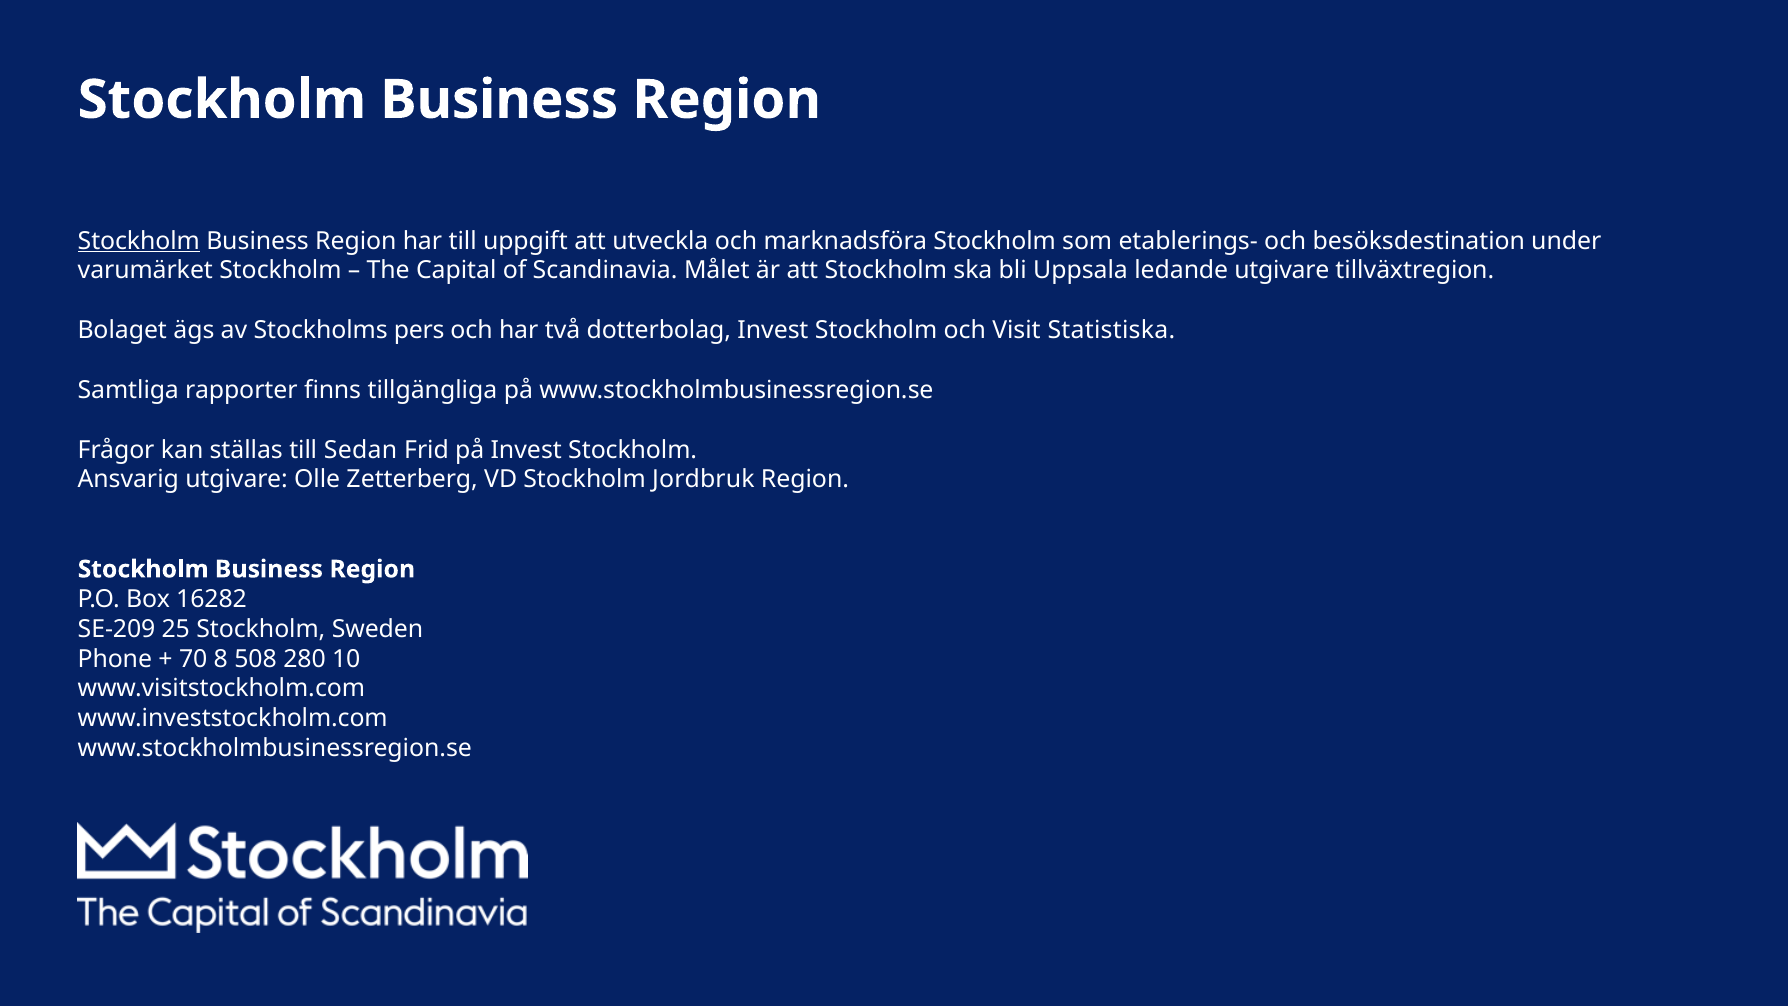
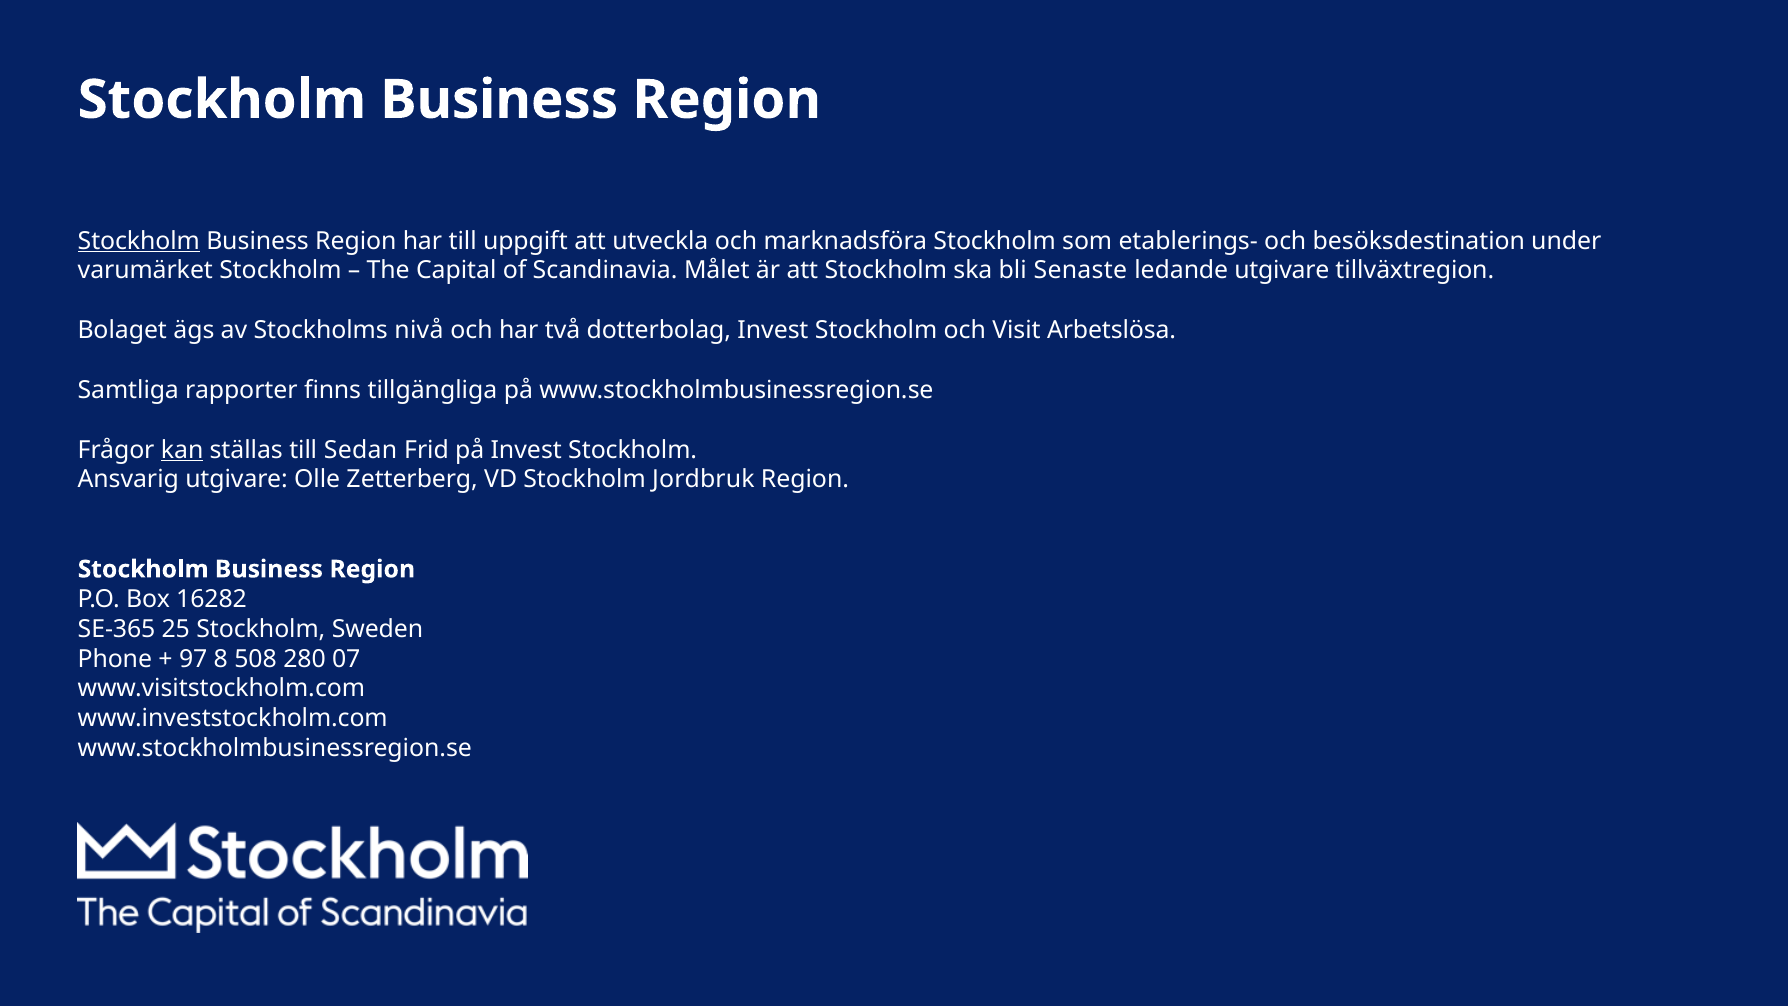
Uppsala: Uppsala -> Senaste
pers: pers -> nivå
Statistiska: Statistiska -> Arbetslösa
kan underline: none -> present
SE-209: SE-209 -> SE-365
70: 70 -> 97
10: 10 -> 07
